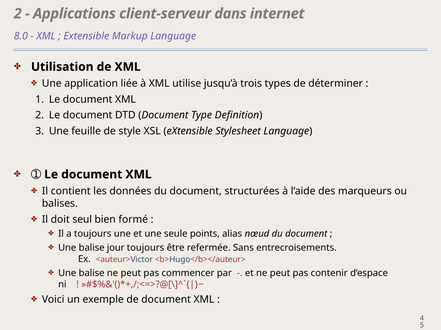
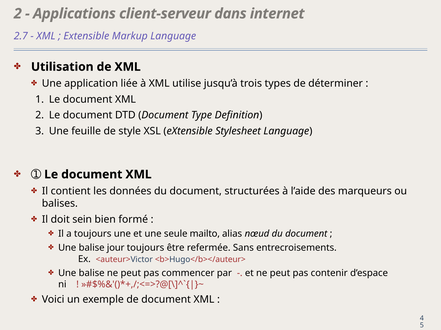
8.0: 8.0 -> 2.7
seul: seul -> sein
points: points -> mailto
